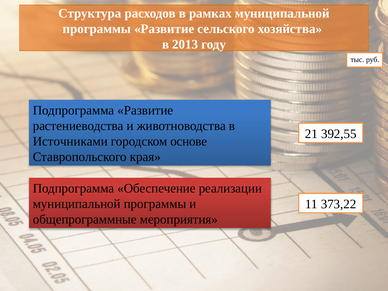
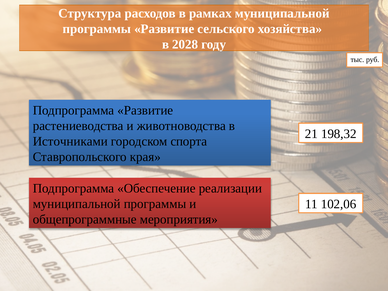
2013: 2013 -> 2028
392,55: 392,55 -> 198,32
основе: основе -> спорта
373,22: 373,22 -> 102,06
